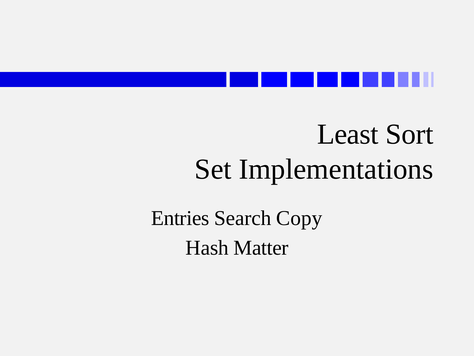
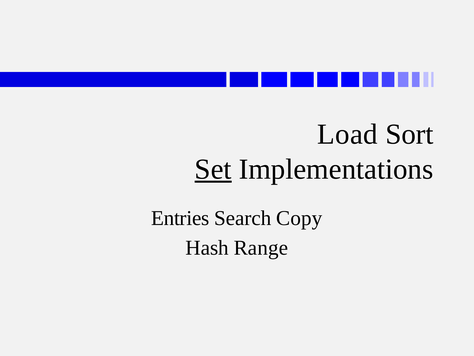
Least: Least -> Load
Set underline: none -> present
Matter: Matter -> Range
